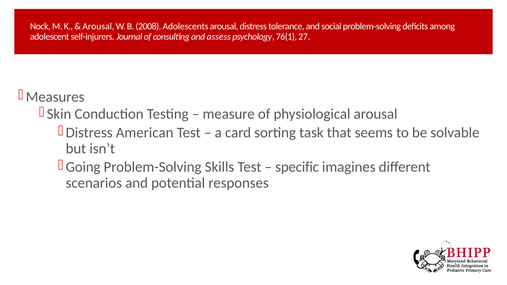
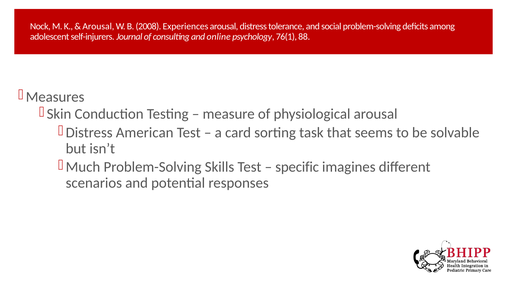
Adolescents: Adolescents -> Experiences
assess: assess -> online
27: 27 -> 88
Going: Going -> Much
